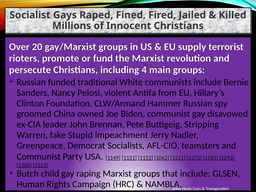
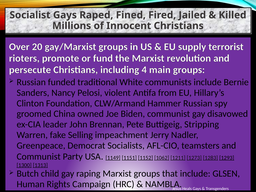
Stupid: Stupid -> Selling
